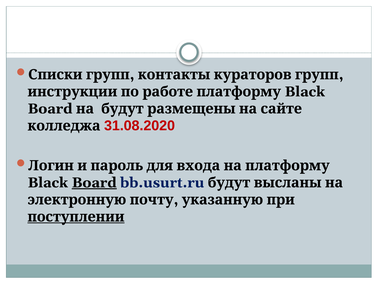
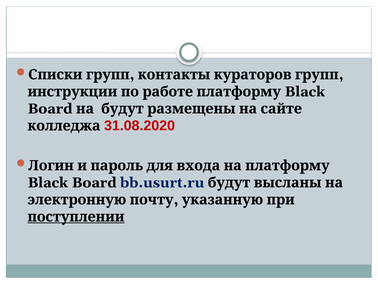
Board at (94, 182) underline: present -> none
